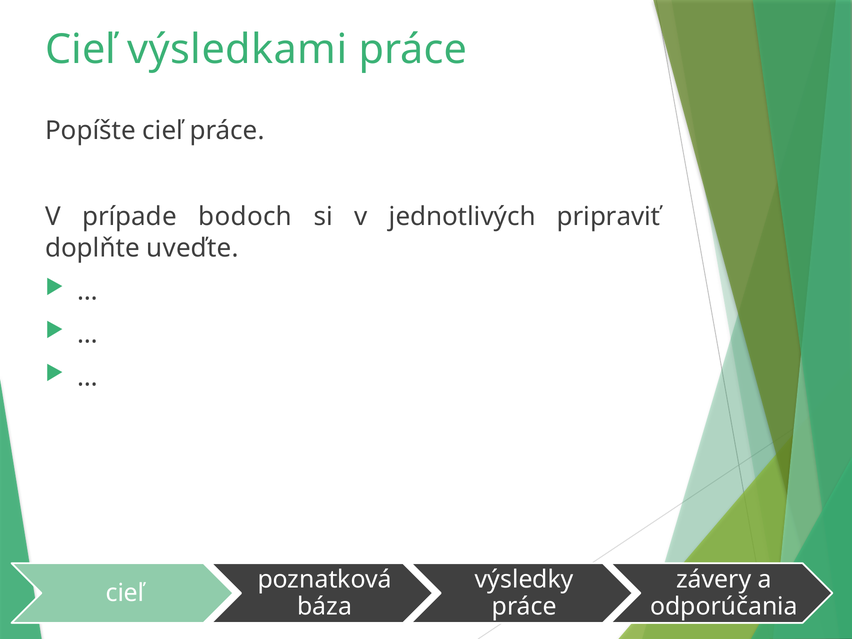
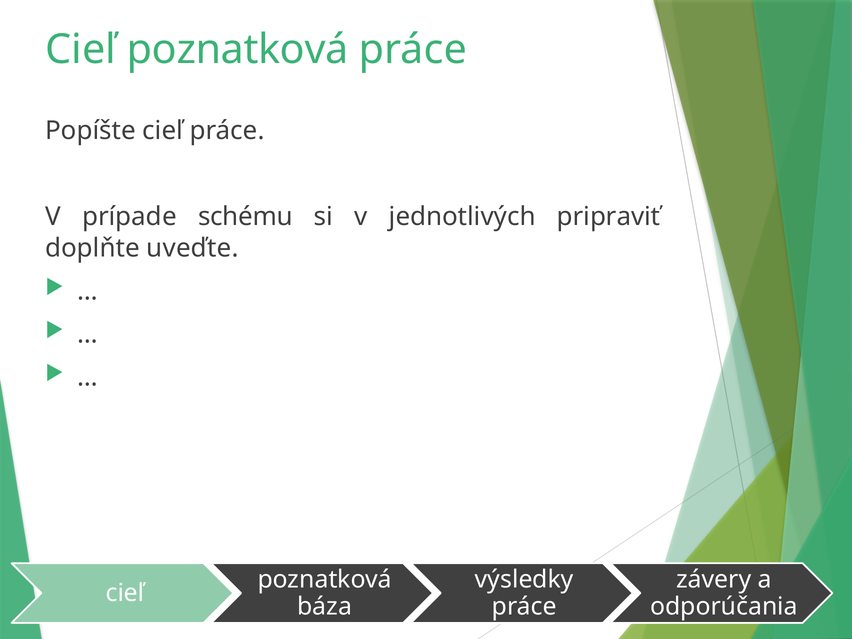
výsledkami at (237, 50): výsledkami -> poznatková
bodoch: bodoch -> schému
